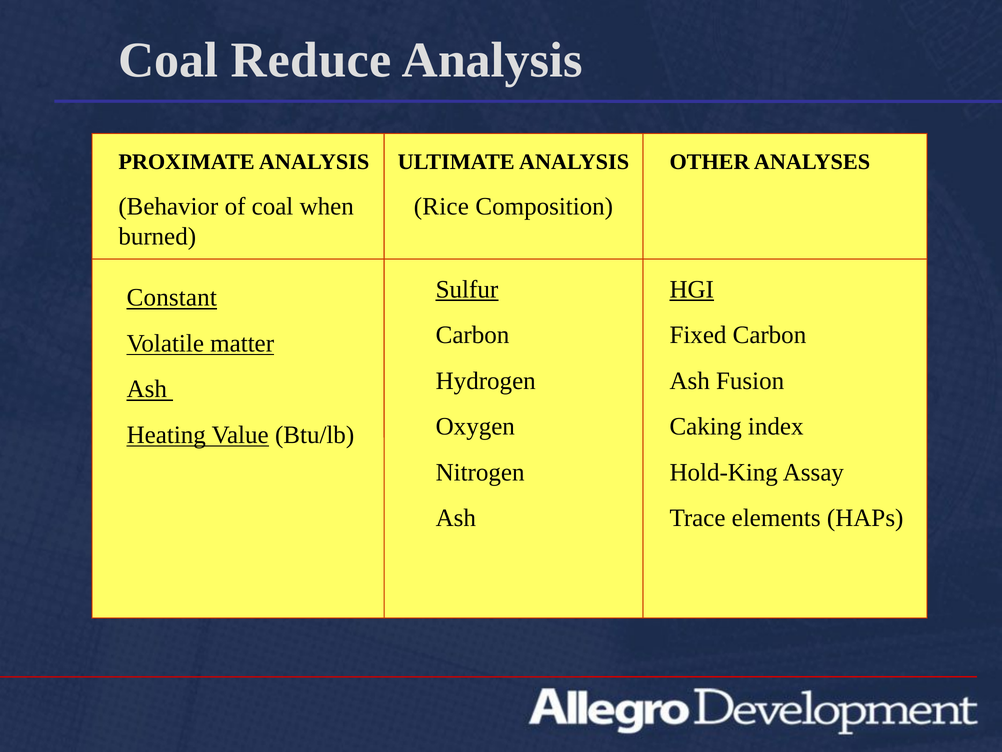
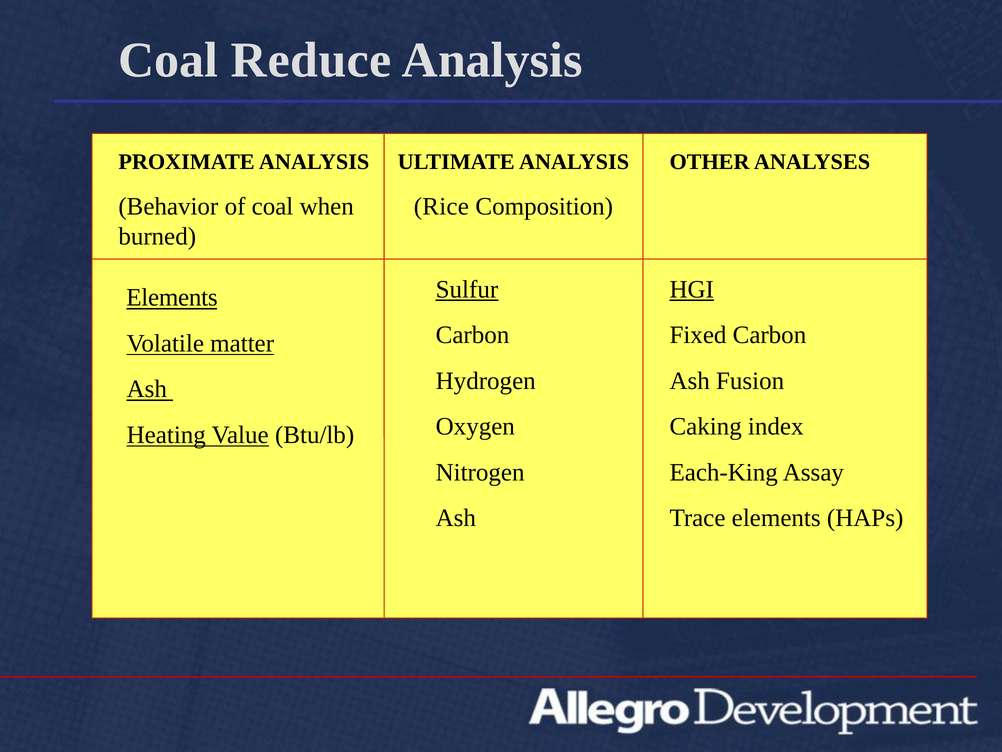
Constant at (172, 297): Constant -> Elements
Hold-King: Hold-King -> Each-King
